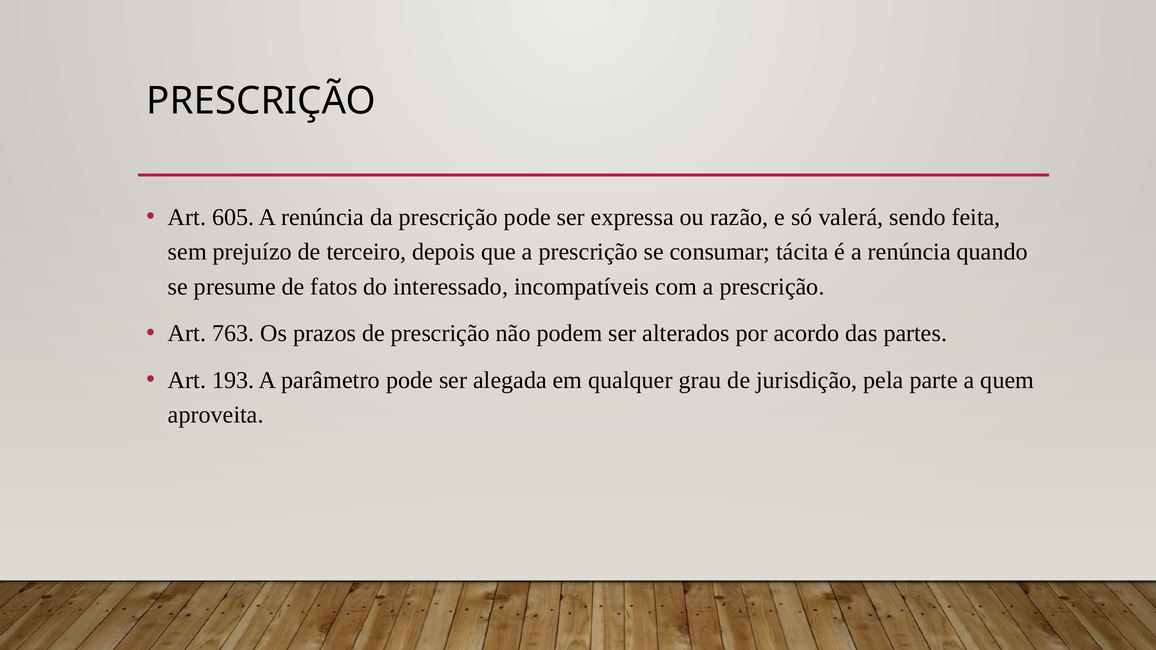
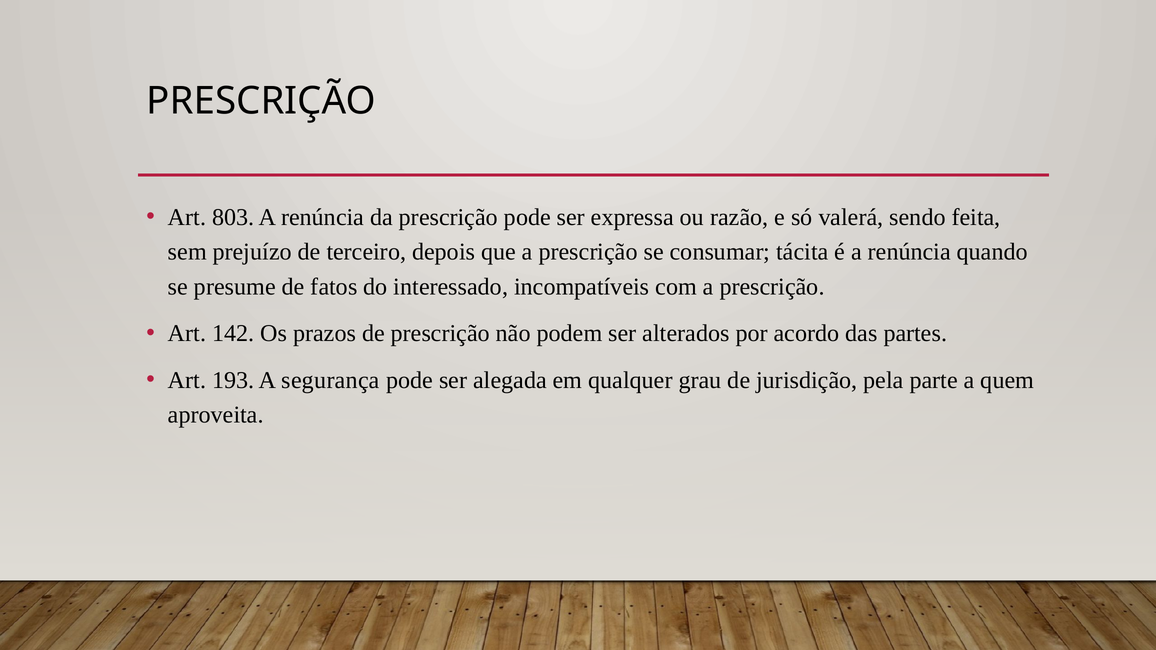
605: 605 -> 803
763: 763 -> 142
parâmetro: parâmetro -> segurança
